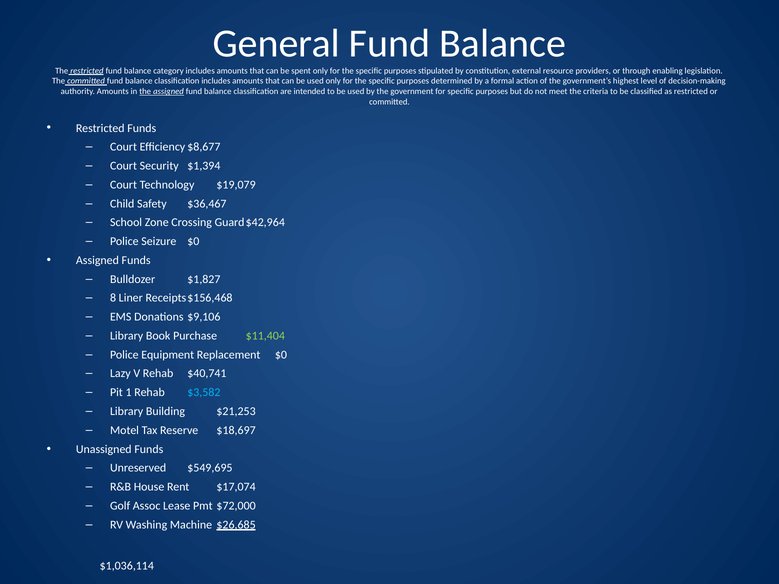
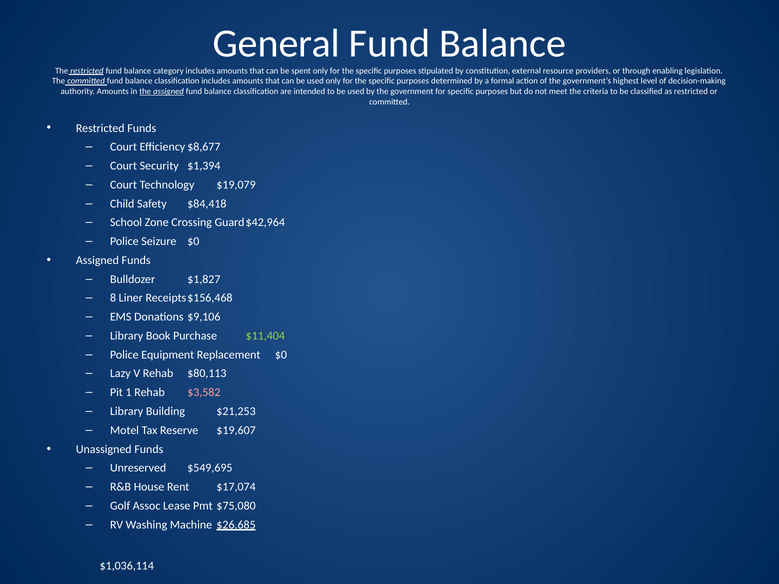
$36,467: $36,467 -> $84,418
$40,741: $40,741 -> $80,113
$3,582 colour: light blue -> pink
$18,697: $18,697 -> $19,607
$72,000: $72,000 -> $75,080
